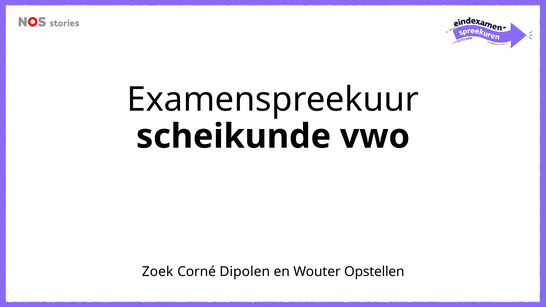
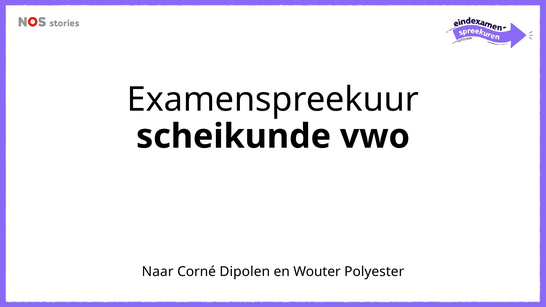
Zoek: Zoek -> Naar
Opstellen: Opstellen -> Polyester
